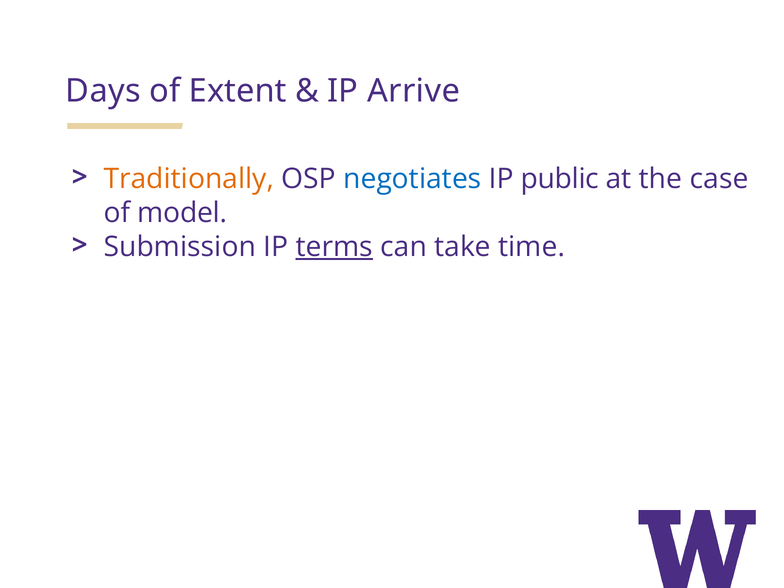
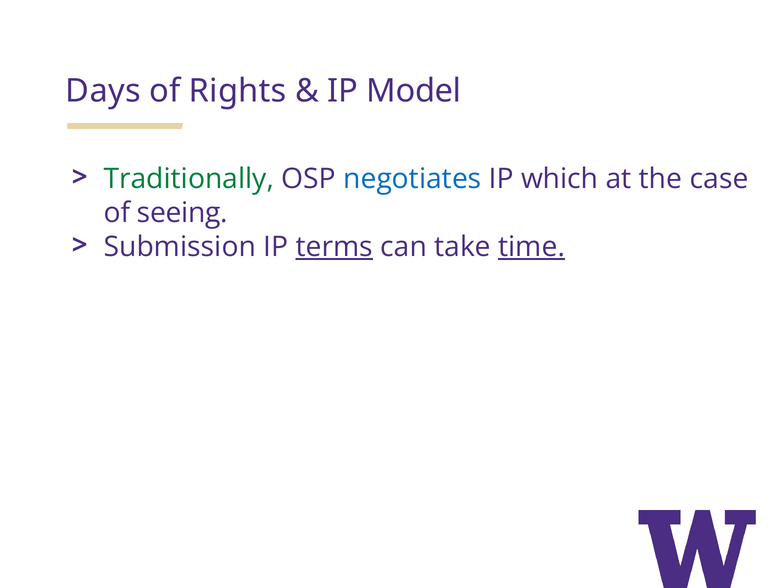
Extent: Extent -> Rights
Arrive: Arrive -> Model
Traditionally colour: orange -> green
public: public -> which
model: model -> seeing
time underline: none -> present
